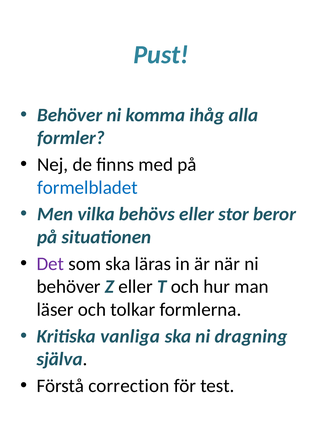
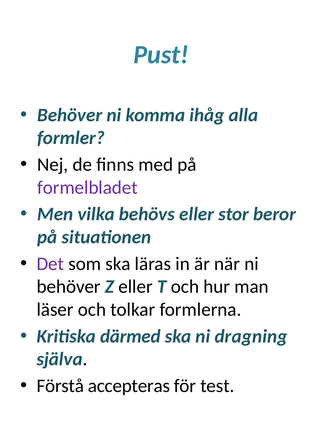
formelbladet colour: blue -> purple
vanliga: vanliga -> därmed
correction: correction -> accepteras
